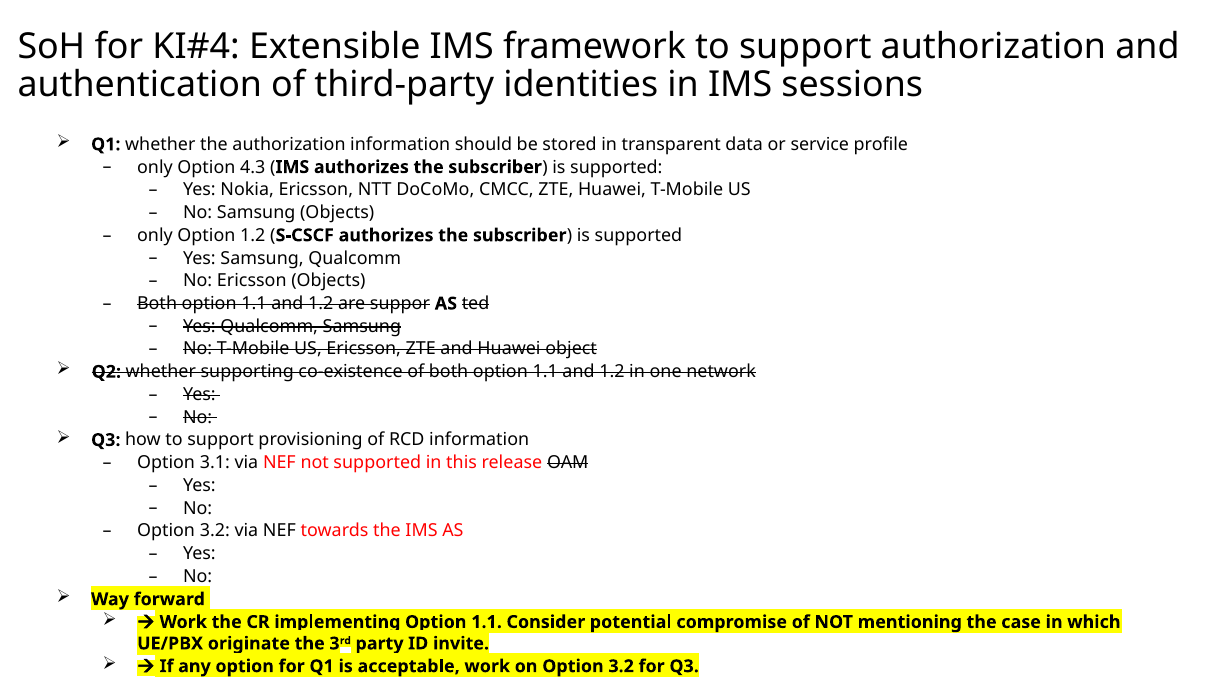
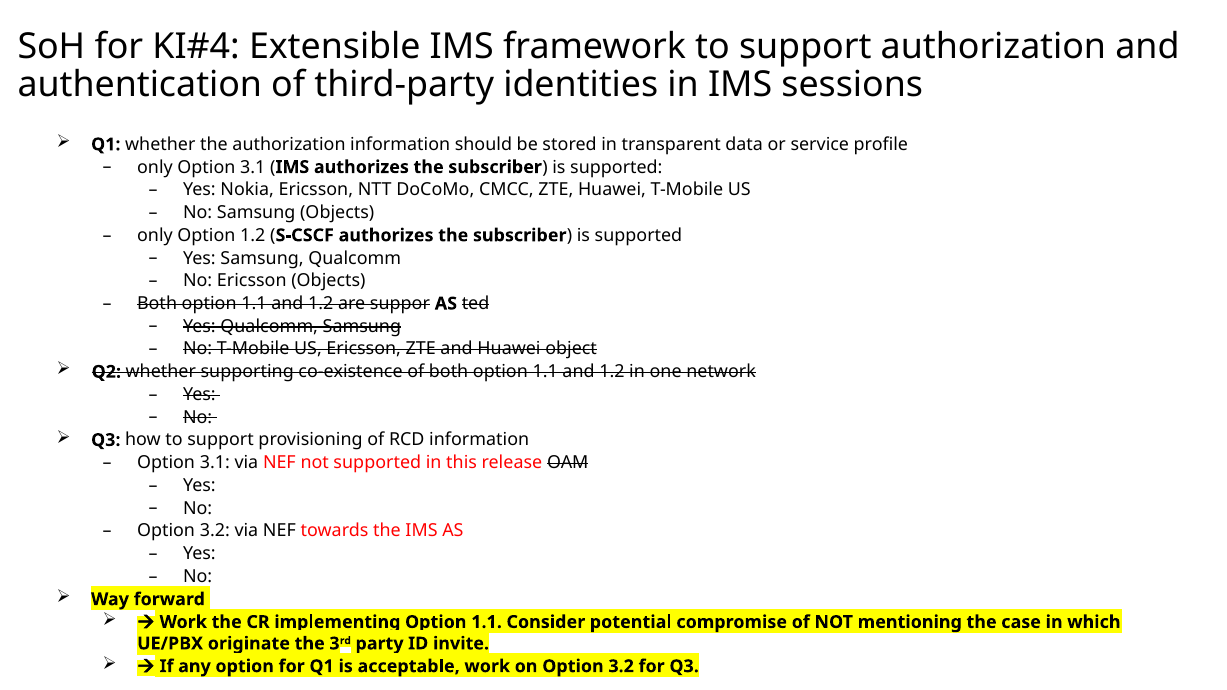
only Option 4.3: 4.3 -> 3.1
